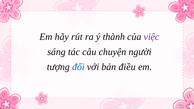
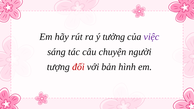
thành: thành -> tưởng
đối colour: blue -> red
điều: điều -> hình
